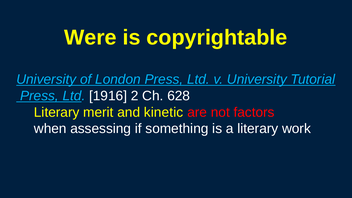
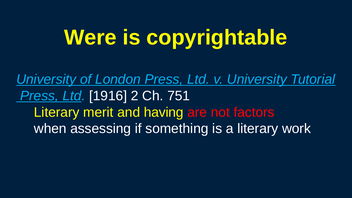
628: 628 -> 751
kinetic: kinetic -> having
